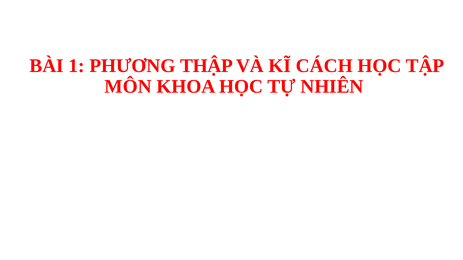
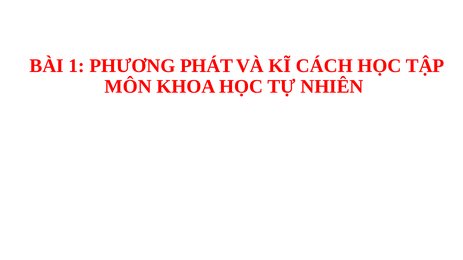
THẬP: THẬP -> PHÁT
